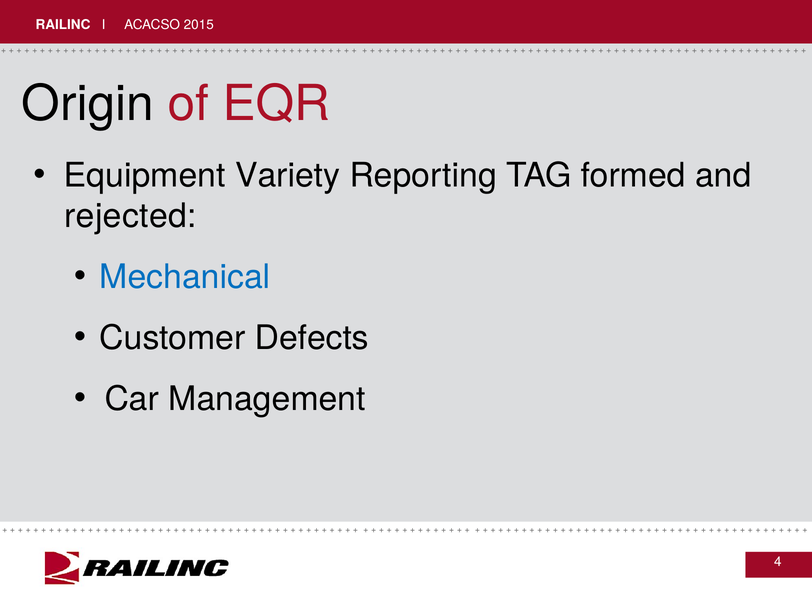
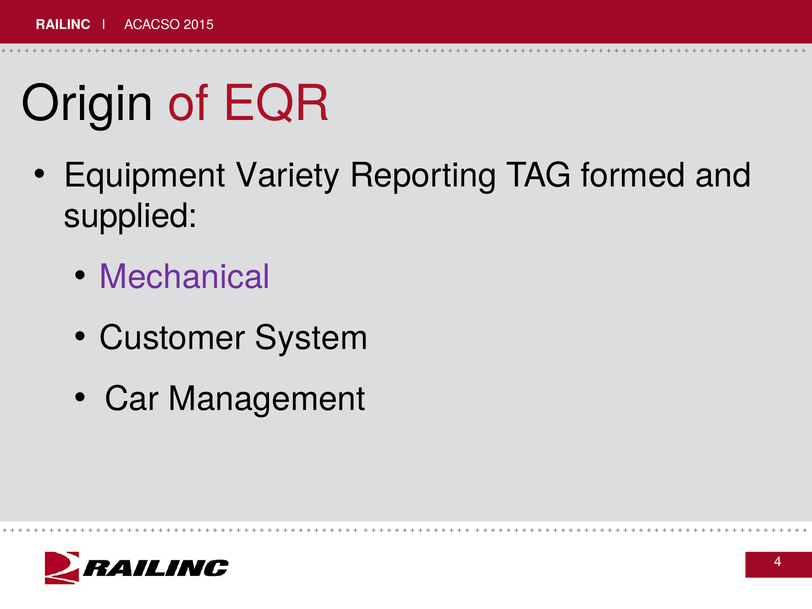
rejected: rejected -> supplied
Mechanical colour: blue -> purple
Defects: Defects -> System
